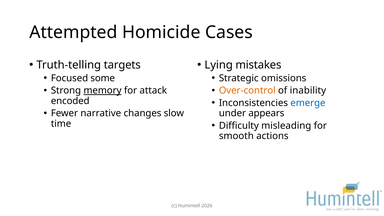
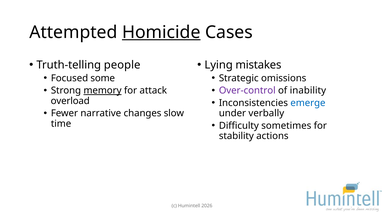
Homicide underline: none -> present
targets: targets -> people
Over-control colour: orange -> purple
encoded: encoded -> overload
appears: appears -> verbally
misleading: misleading -> sometimes
smooth: smooth -> stability
